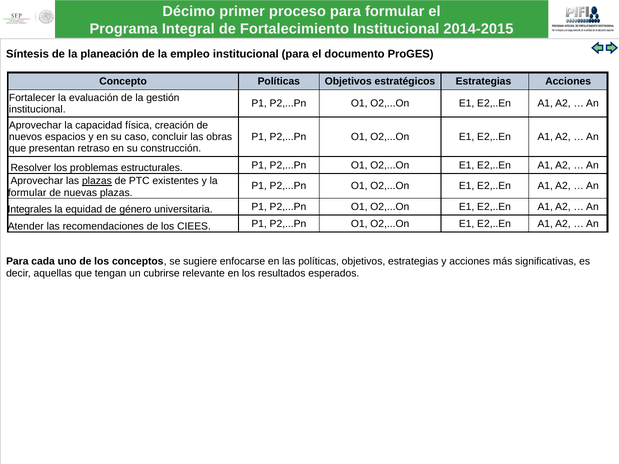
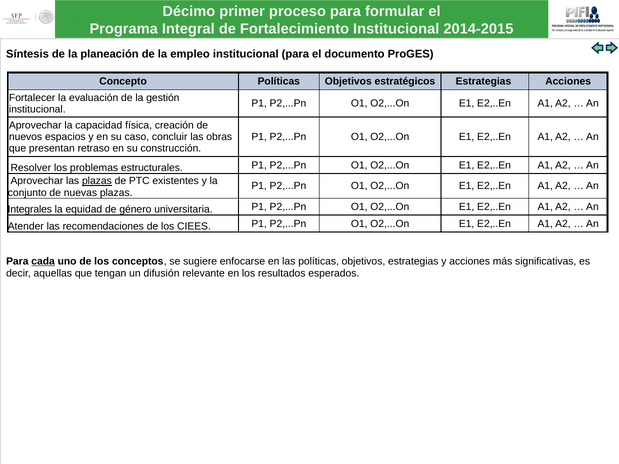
formular at (27, 193): formular -> conjunto
cada underline: none -> present
cubrirse: cubrirse -> difusión
